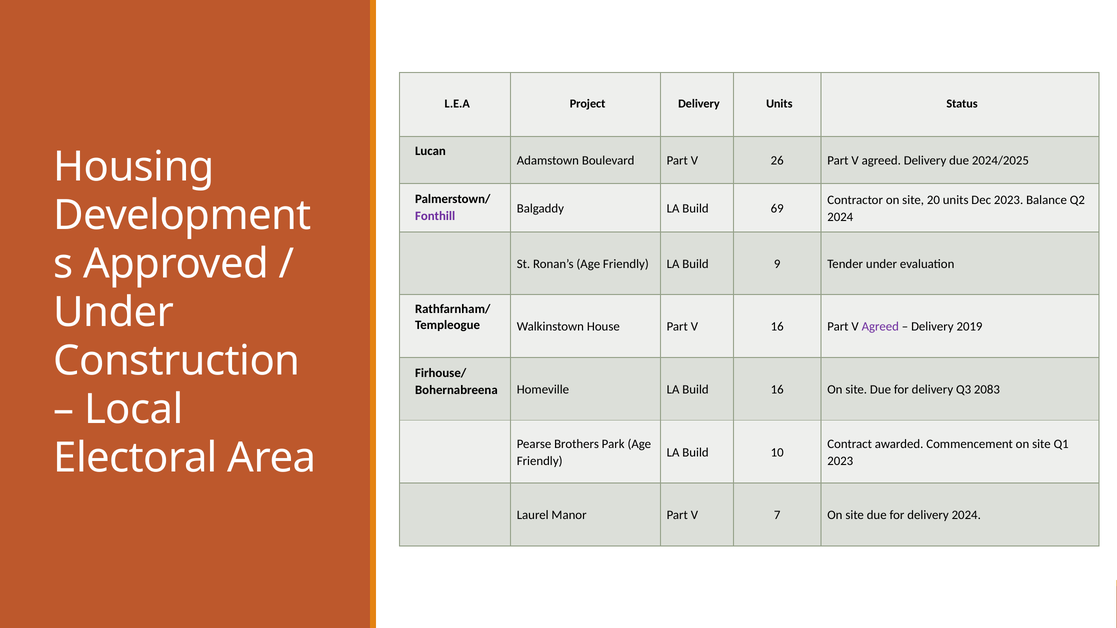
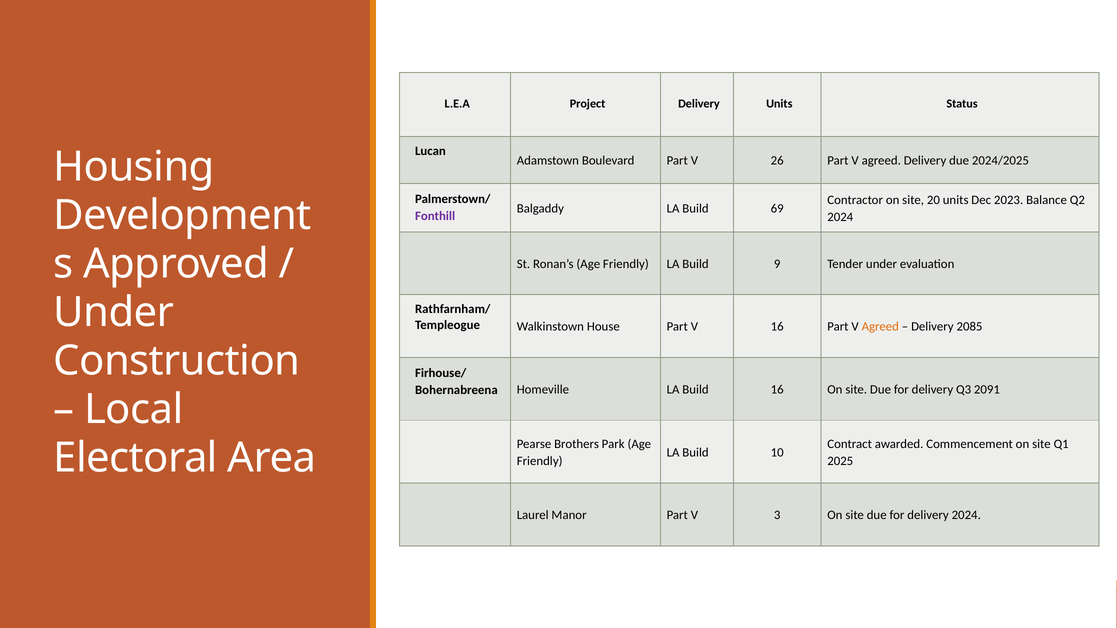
Agreed at (880, 327) colour: purple -> orange
2019: 2019 -> 2085
2083: 2083 -> 2091
2023 at (840, 461): 2023 -> 2025
7: 7 -> 3
